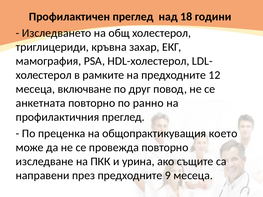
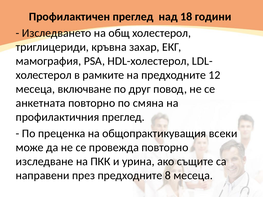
ранно: ранно -> смяна
което: което -> всеки
9: 9 -> 8
